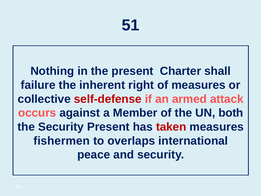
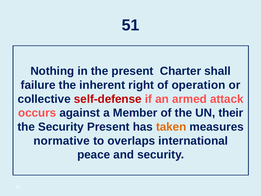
of measures: measures -> operation
both: both -> their
taken colour: red -> orange
fishermen: fishermen -> normative
